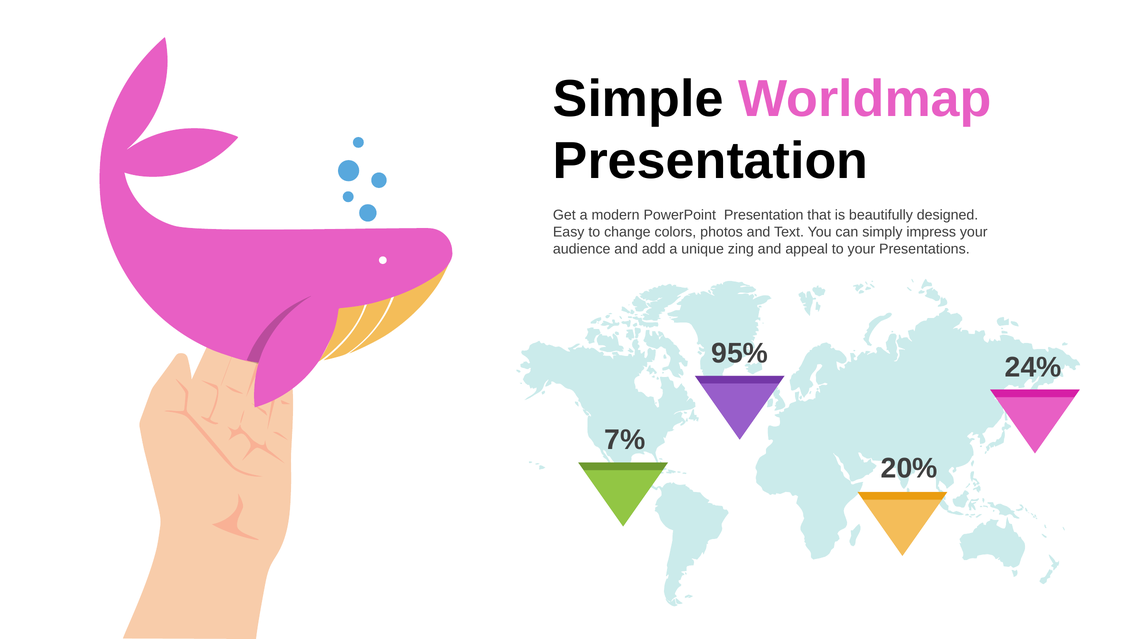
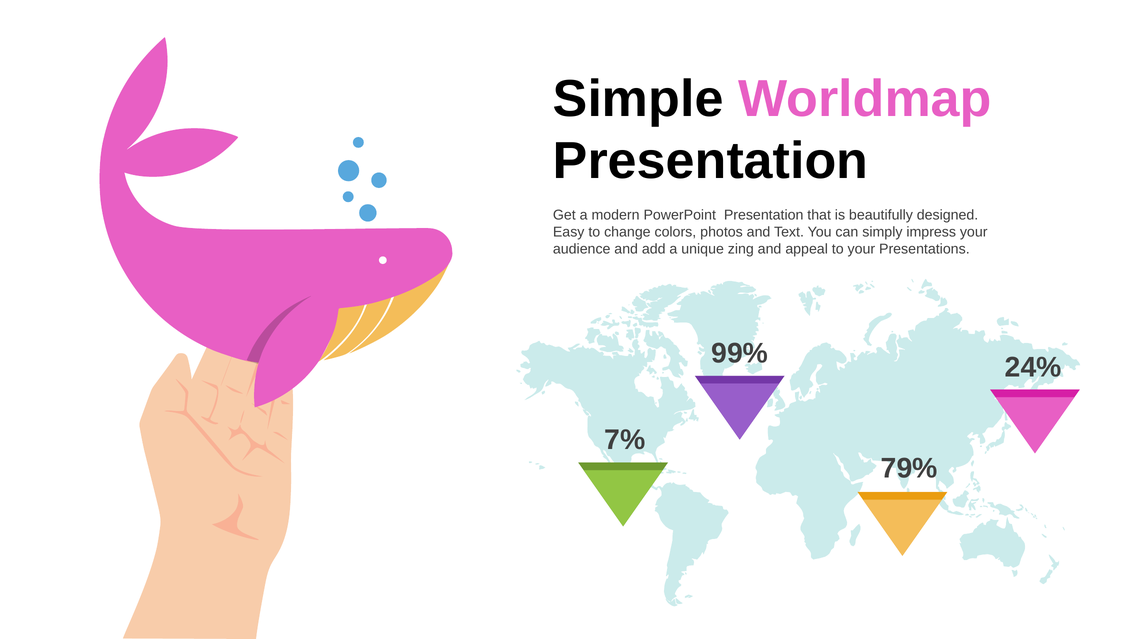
95%: 95% -> 99%
20%: 20% -> 79%
